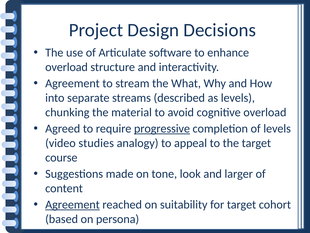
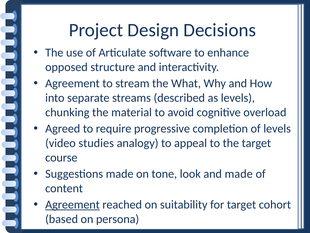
overload at (67, 67): overload -> opposed
progressive underline: present -> none
and larger: larger -> made
